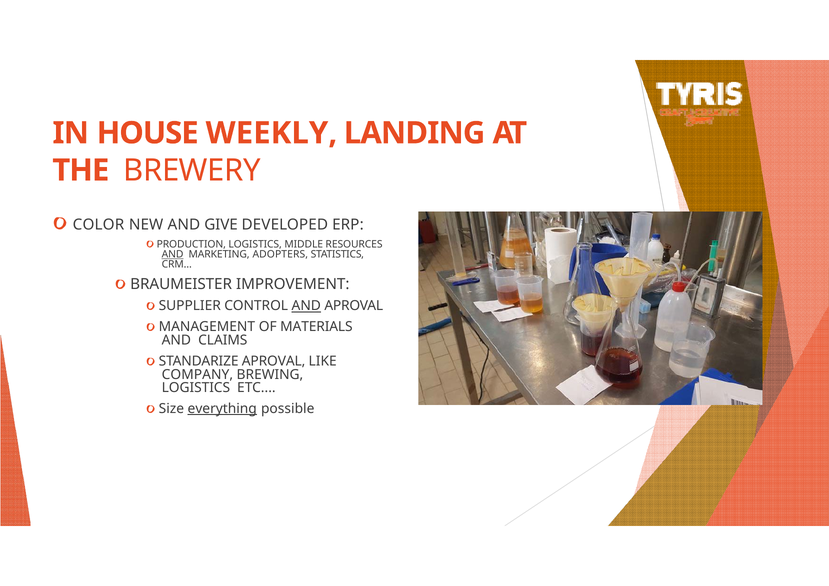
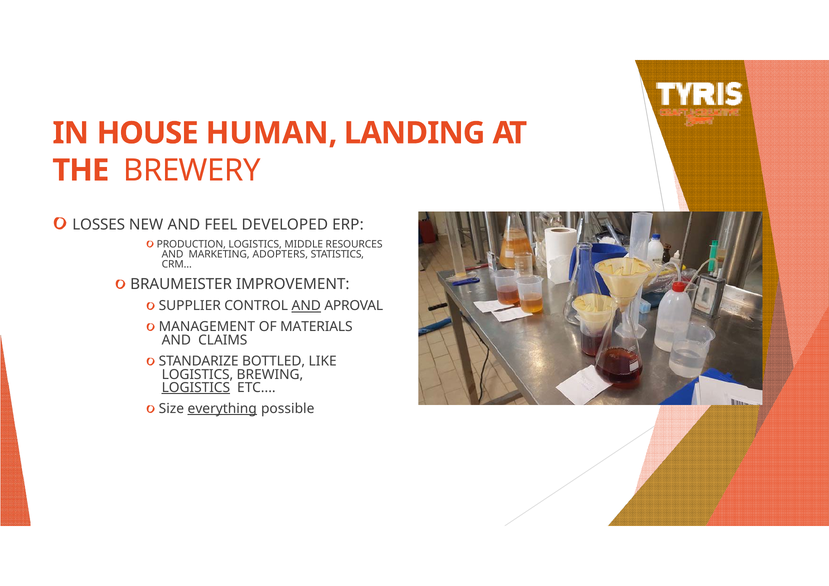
WEEKLY: WEEKLY -> HUMAN
COLOR: COLOR -> LOSSES
GIVE: GIVE -> FEEL
AND at (173, 254) underline: present -> none
STANDARIZE APROVAL: APROVAL -> BOTTLED
COMPANY at (197, 375): COMPANY -> LOGISTICS
LOGISTICS at (196, 388) underline: none -> present
